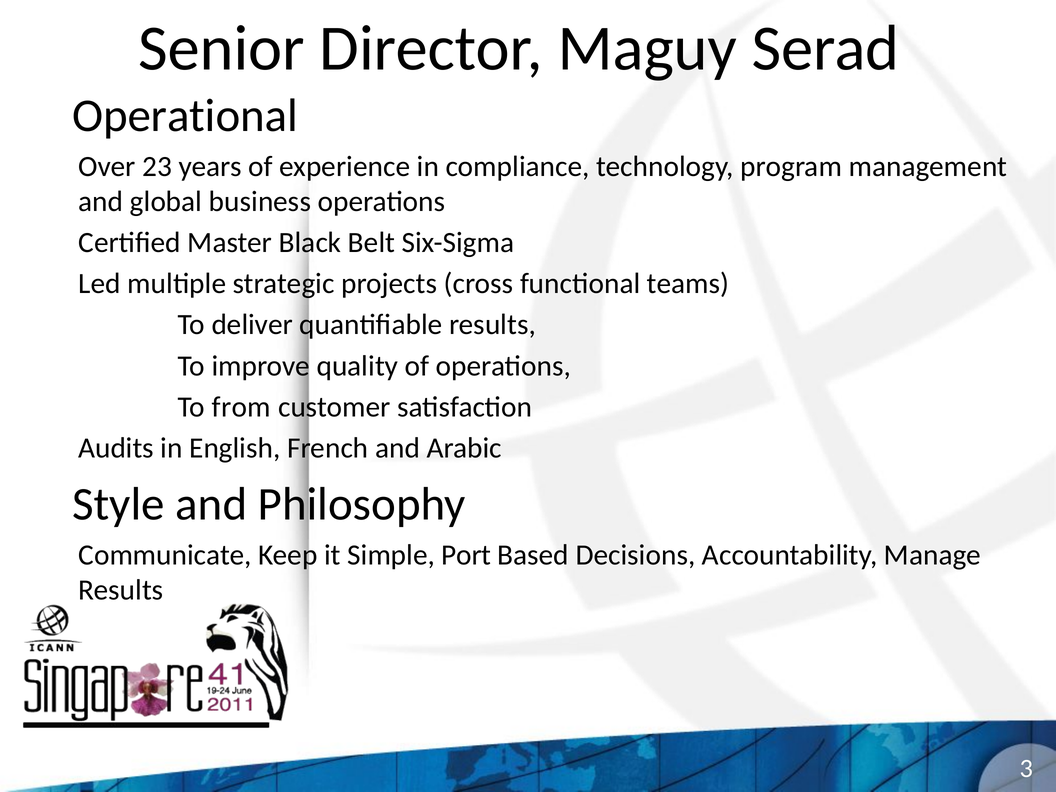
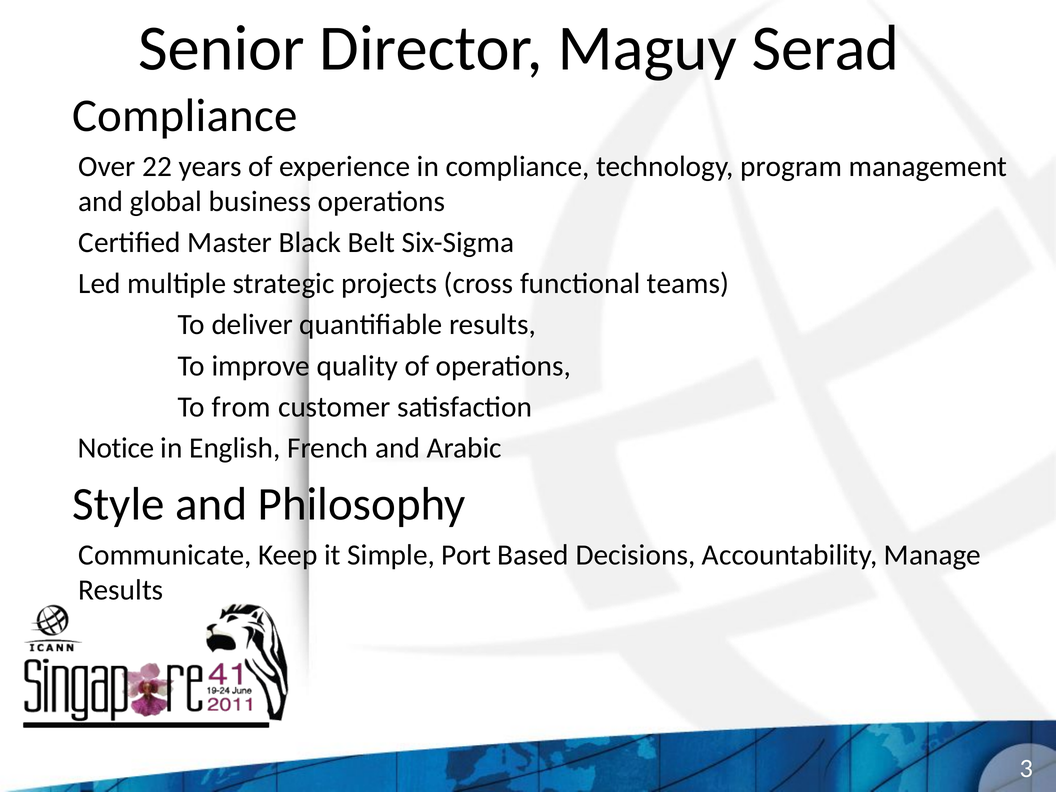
Operational at (185, 116): Operational -> Compliance
23: 23 -> 22
Audits: Audits -> Notice
